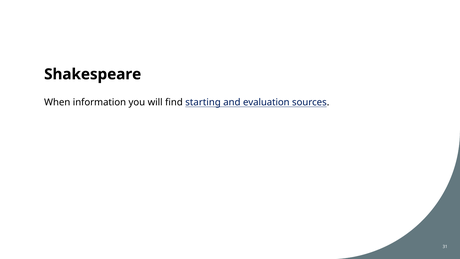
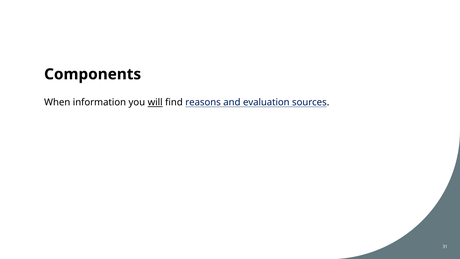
Shakespeare: Shakespeare -> Components
will underline: none -> present
starting: starting -> reasons
